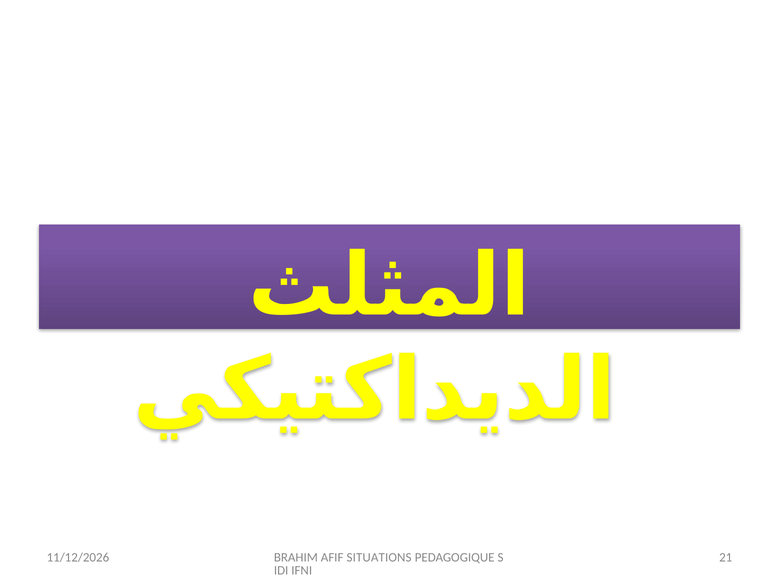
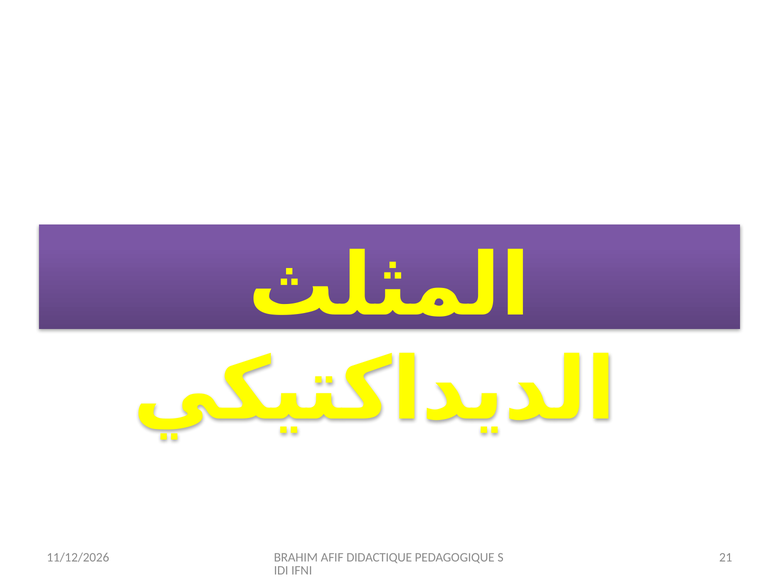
SITUATIONS: SITUATIONS -> DIDACTIQUE
